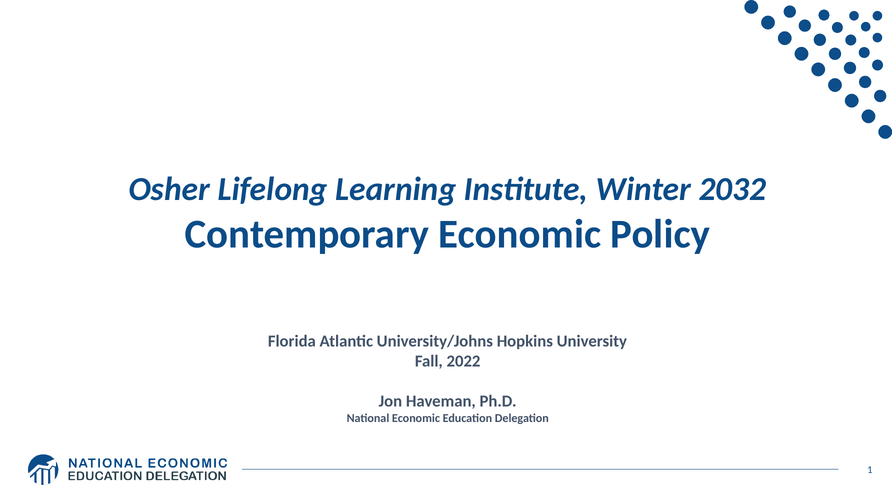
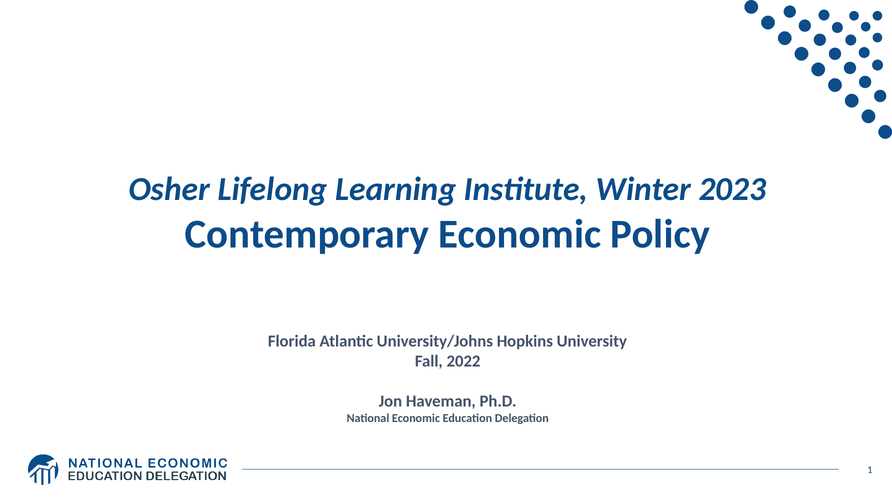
2032: 2032 -> 2023
